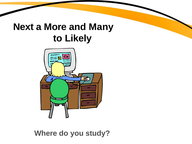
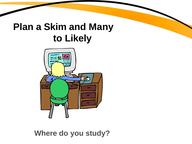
Next: Next -> Plan
More: More -> Skim
